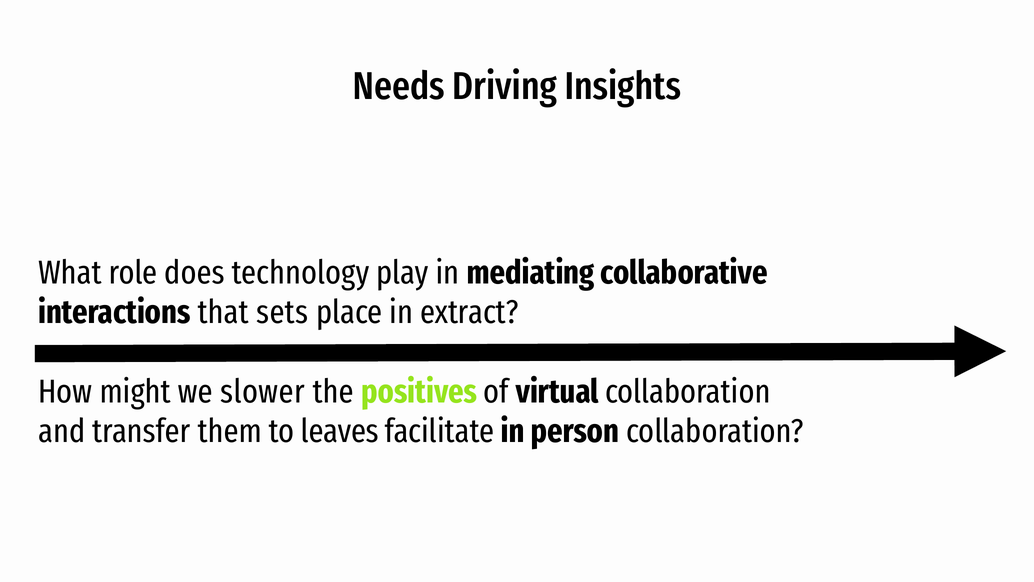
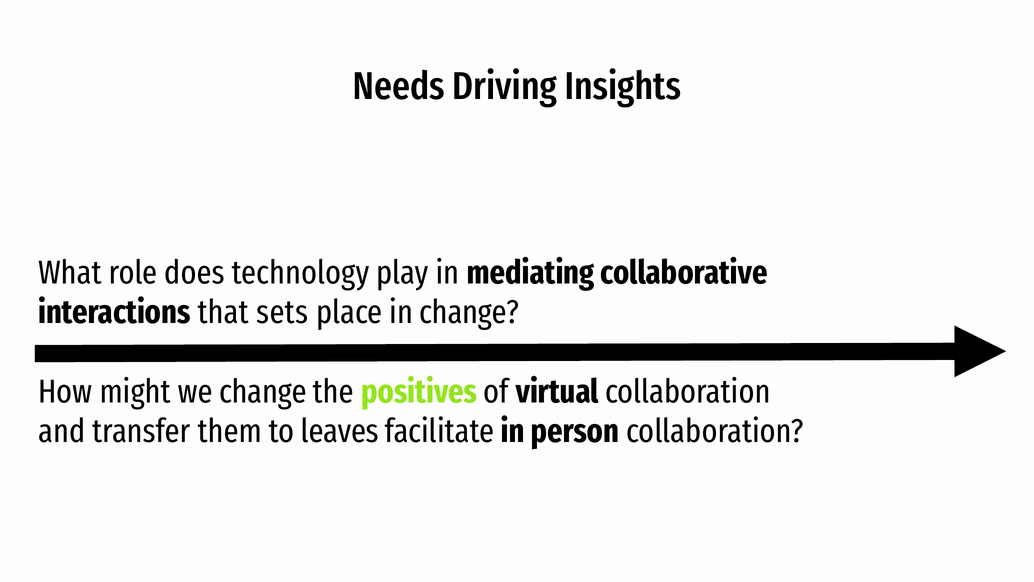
in extract: extract -> change
we slower: slower -> change
